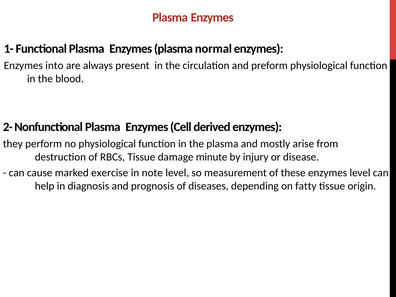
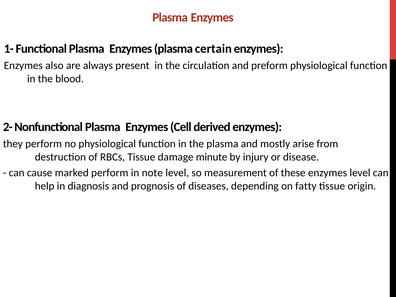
normal: normal -> certain
into: into -> also
marked exercise: exercise -> perform
